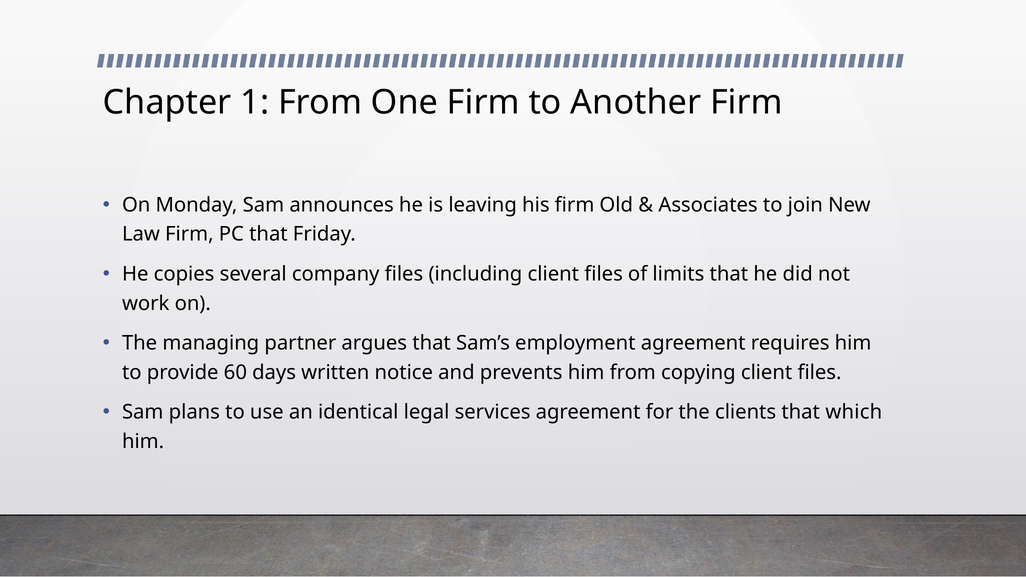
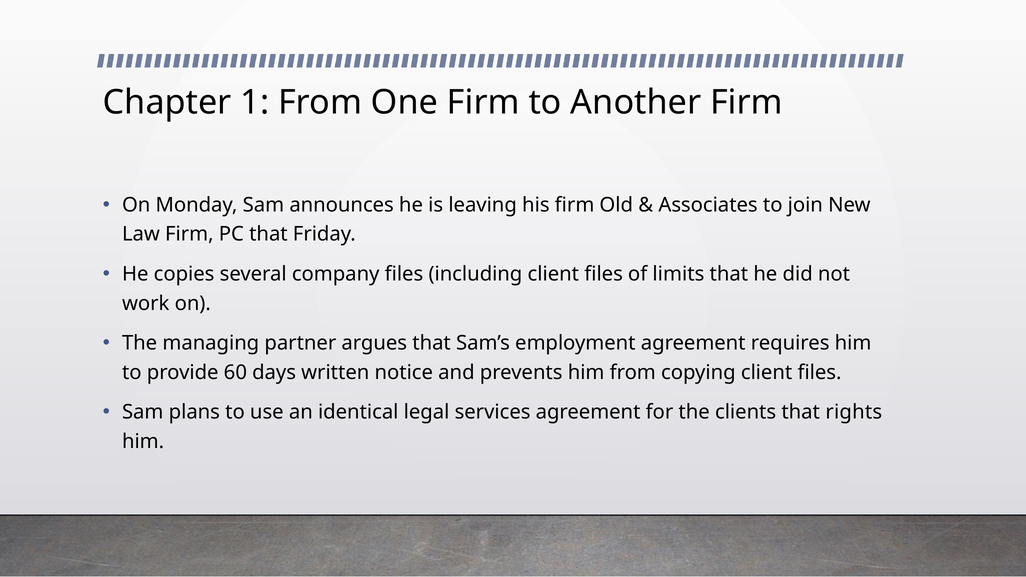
which: which -> rights
